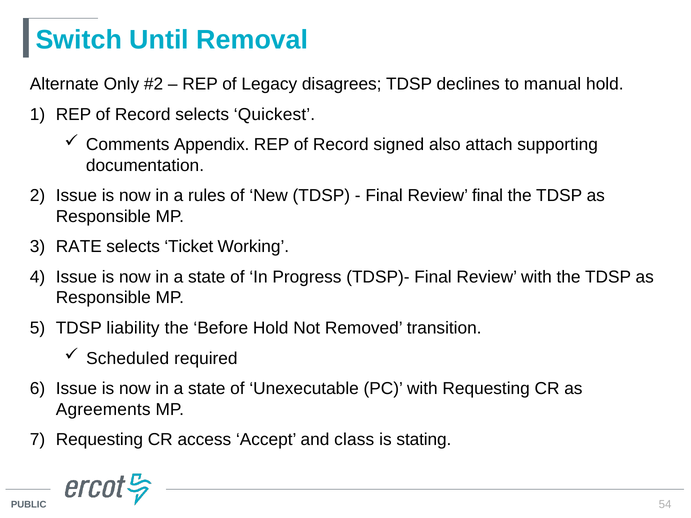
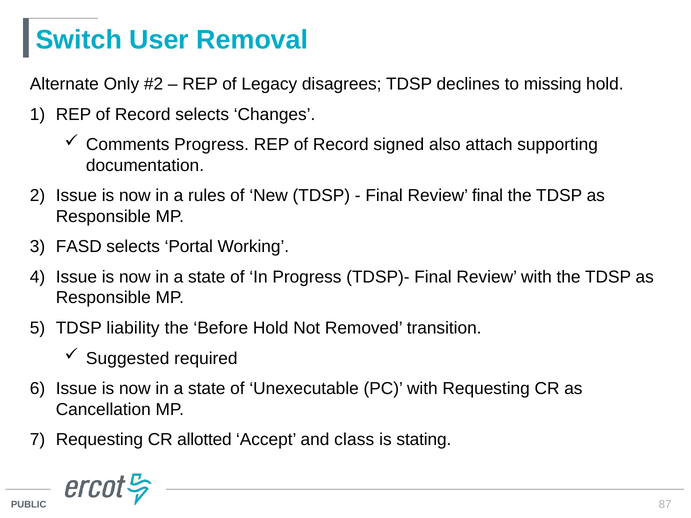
Until: Until -> User
manual: manual -> missing
Quickest: Quickest -> Changes
Comments Appendix: Appendix -> Progress
RATE: RATE -> FASD
Ticket: Ticket -> Portal
Scheduled: Scheduled -> Suggested
Agreements: Agreements -> Cancellation
access: access -> allotted
54: 54 -> 87
